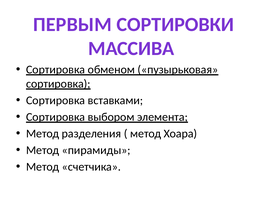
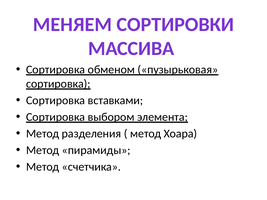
ПЕРВЫМ: ПЕРВЫМ -> МЕНЯЕМ
